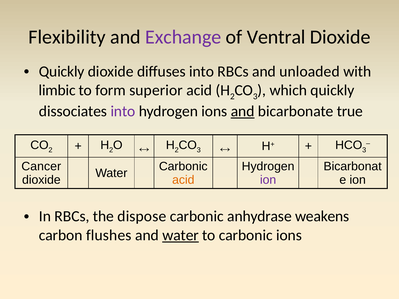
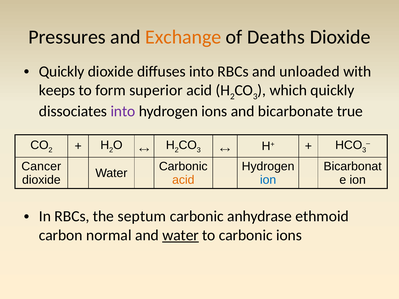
Flexibility: Flexibility -> Pressures
Exchange colour: purple -> orange
Ventral: Ventral -> Deaths
limbic: limbic -> keeps
and at (243, 111) underline: present -> none
ion at (268, 180) colour: purple -> blue
dispose: dispose -> septum
weakens: weakens -> ethmoid
flushes: flushes -> normal
